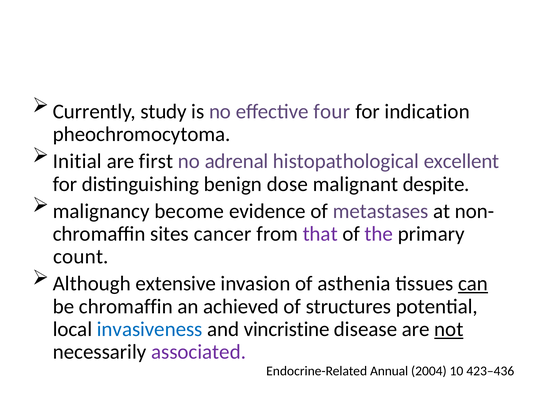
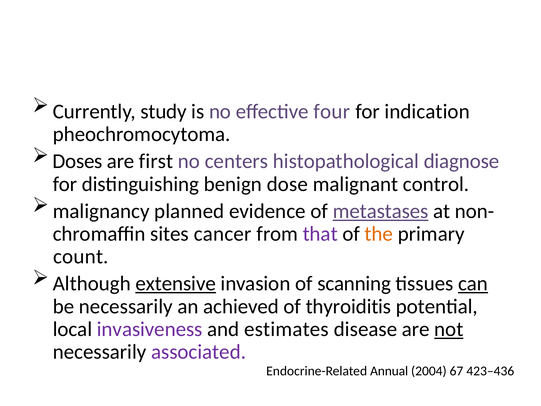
Initial: Initial -> Doses
adrenal: adrenal -> centers
excellent: excellent -> diagnose
despite: despite -> control
become: become -> planned
metastases underline: none -> present
the colour: purple -> orange
extensive underline: none -> present
asthenia: asthenia -> scanning
be chromaffin: chromaffin -> necessarily
structures: structures -> thyroiditis
invasiveness colour: blue -> purple
vincristine: vincristine -> estimates
10: 10 -> 67
